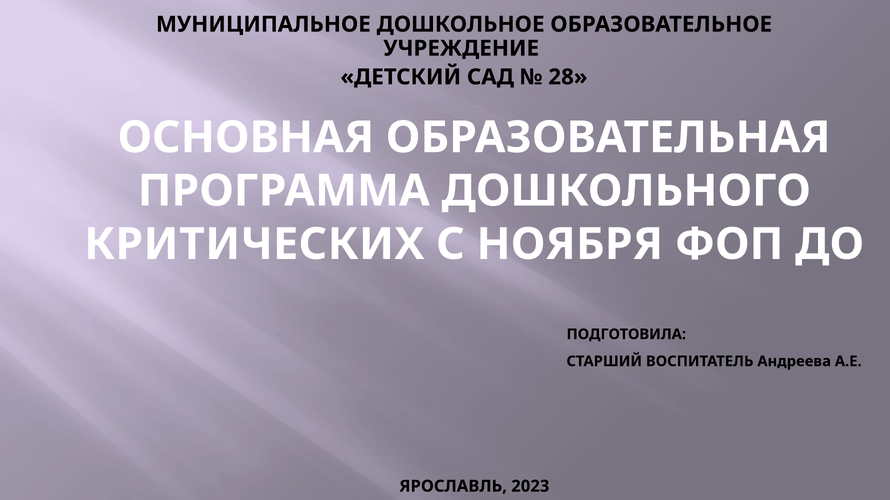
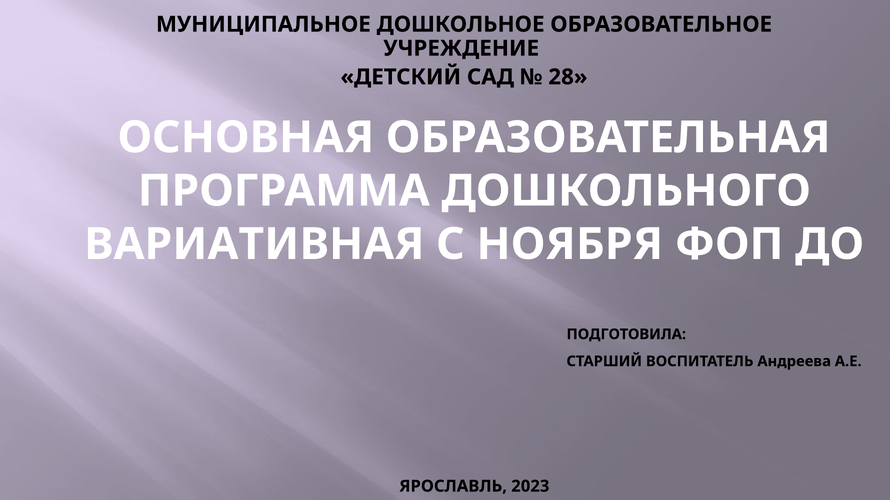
КРИТИЧЕСКИХ: КРИТИЧЕСКИХ -> ВАРИАТИВНАЯ
